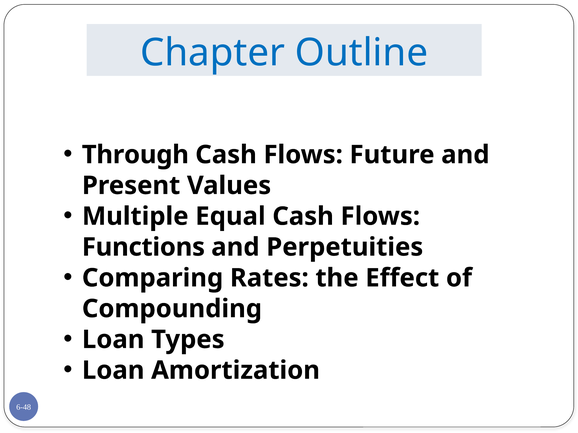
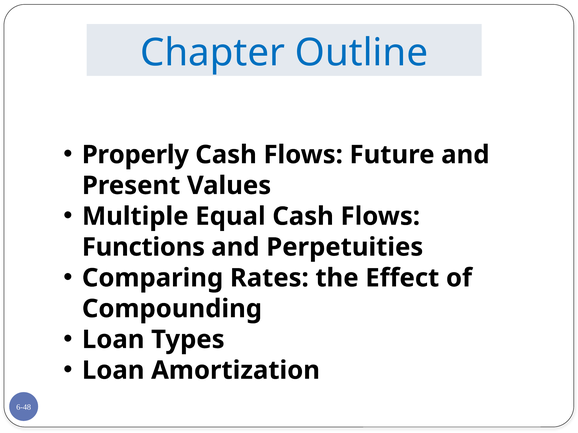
Through: Through -> Properly
